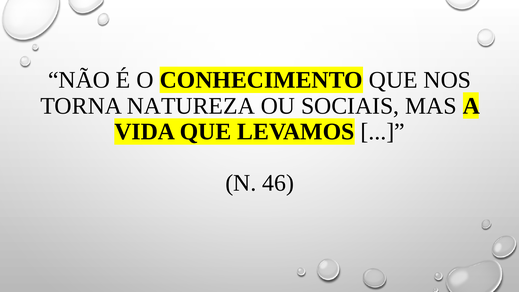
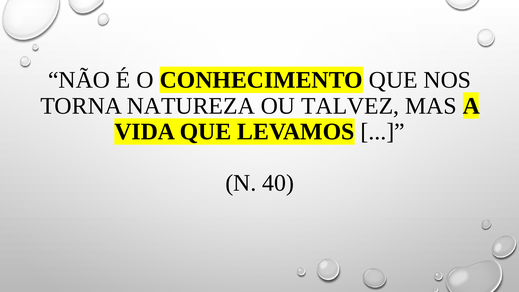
SOCIAIS: SOCIAIS -> TALVEZ
46: 46 -> 40
